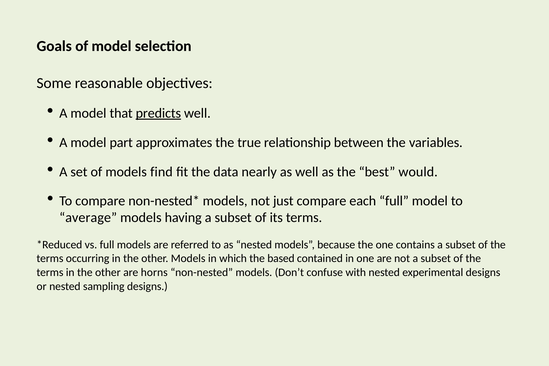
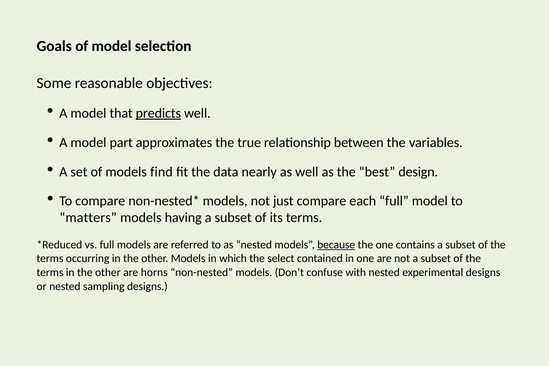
would: would -> design
average: average -> matters
because underline: none -> present
based: based -> select
